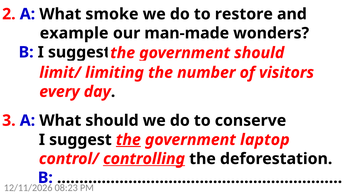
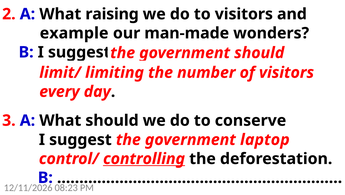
smoke: smoke -> raising
to restore: restore -> visitors
the at (128, 139) underline: present -> none
